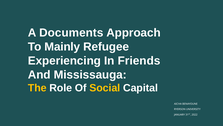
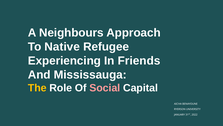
Documents: Documents -> Neighbours
Mainly: Mainly -> Native
Social colour: yellow -> pink
